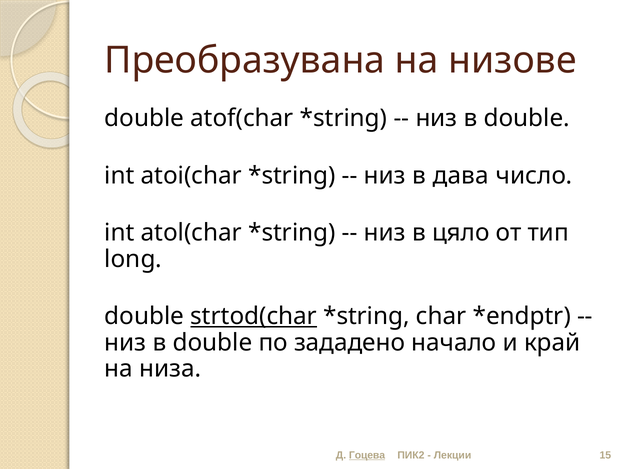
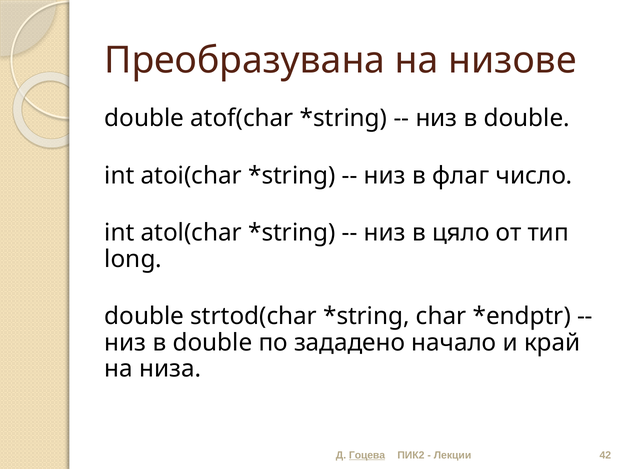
дава: дава -> флаг
strtod(char underline: present -> none
15: 15 -> 42
